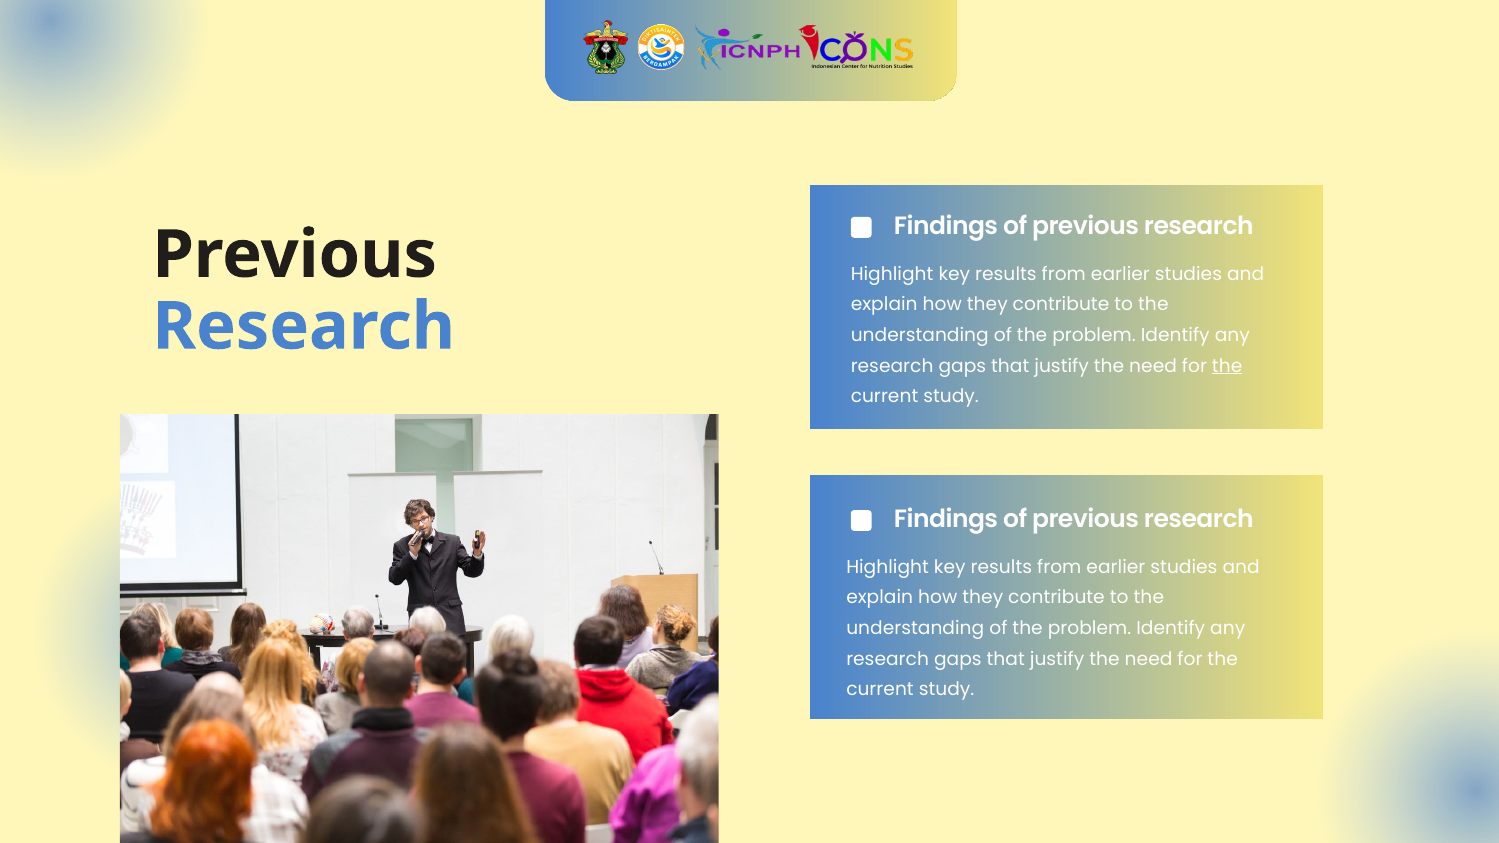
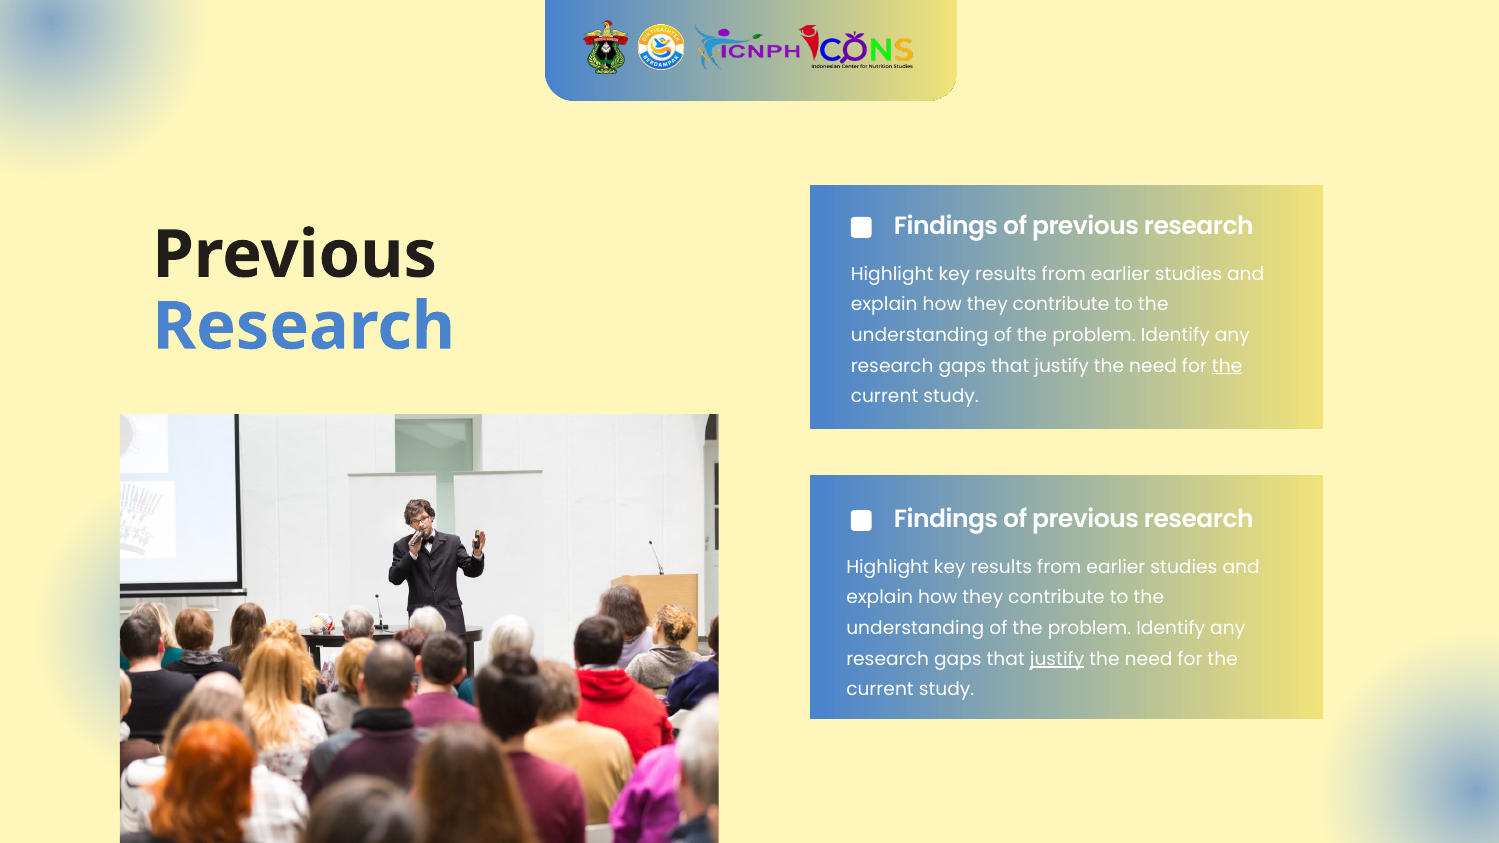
justify at (1057, 659) underline: none -> present
